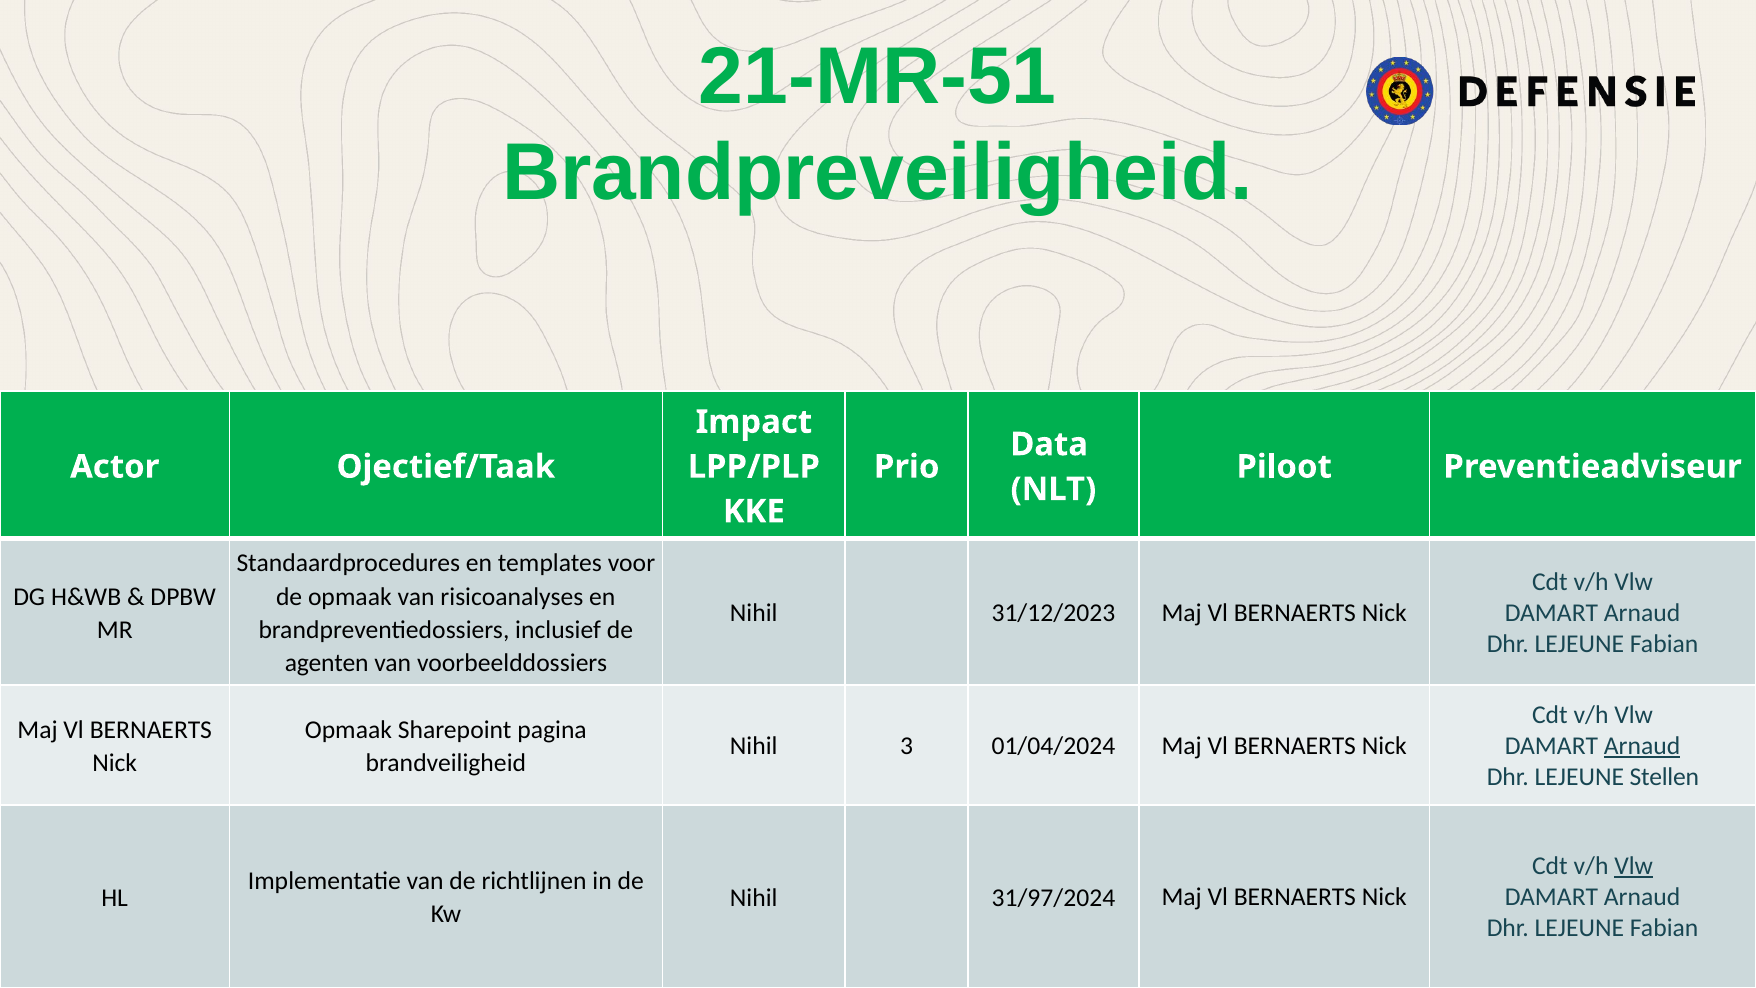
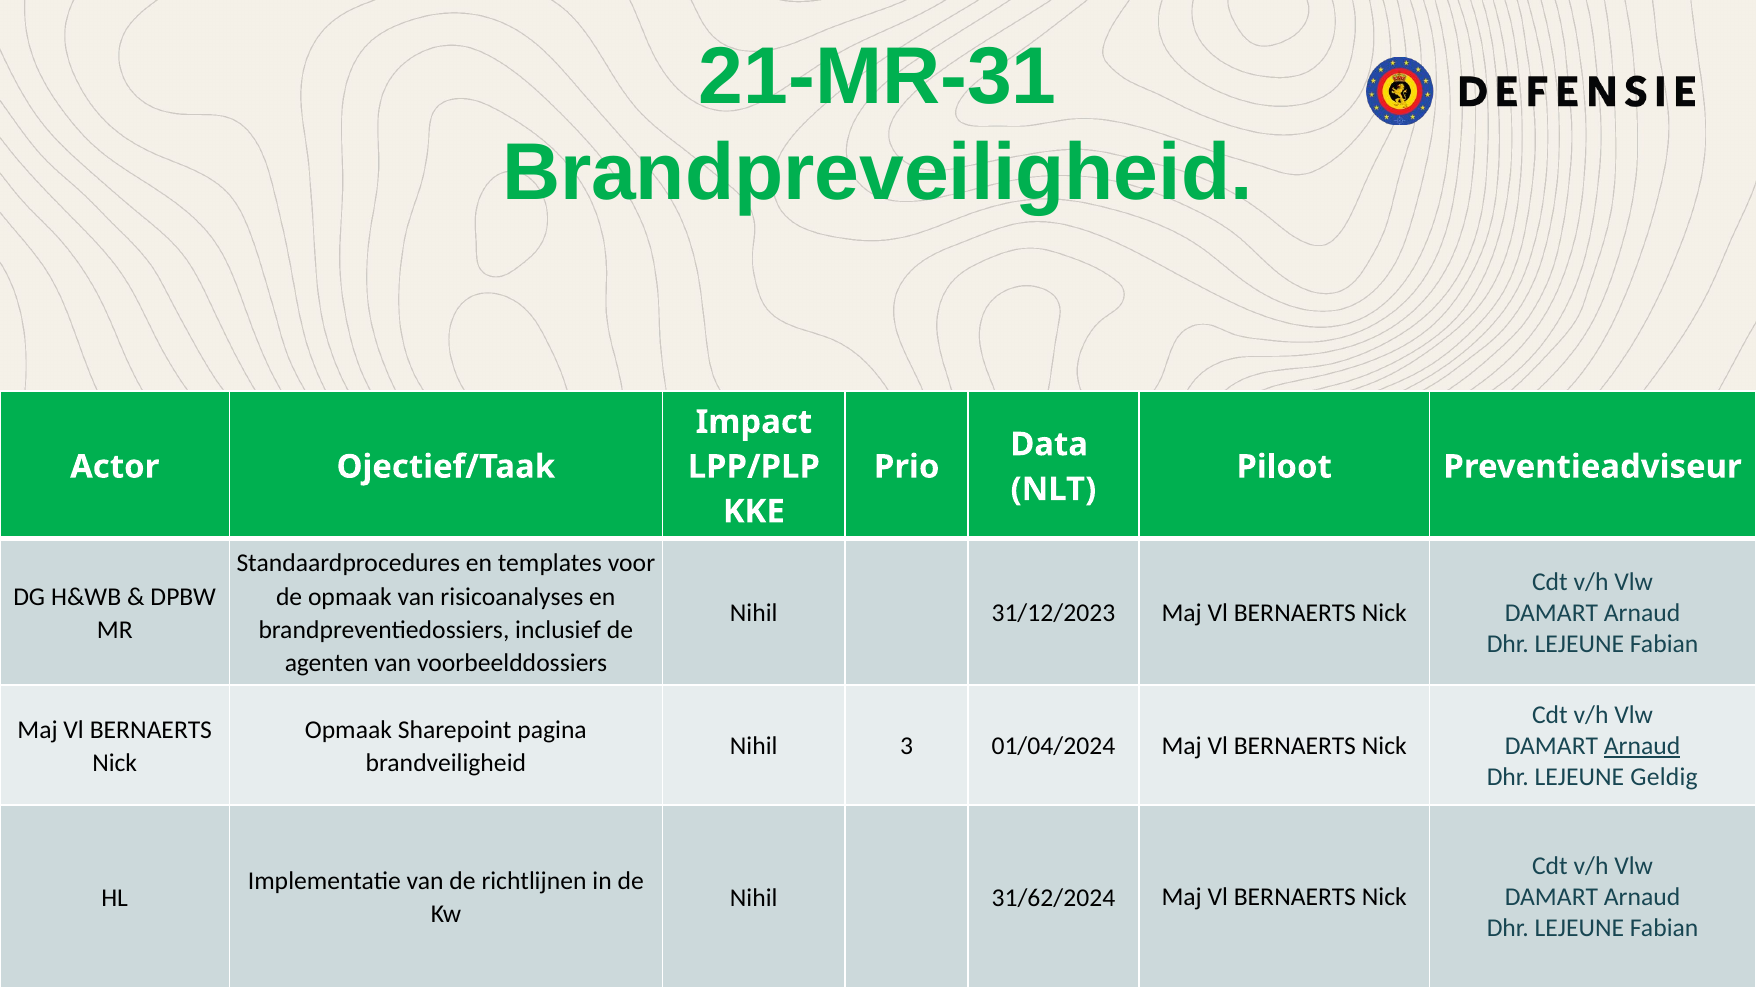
21-MR-51: 21-MR-51 -> 21-MR-31
Stellen: Stellen -> Geldig
Vlw at (1634, 866) underline: present -> none
31/97/2024: 31/97/2024 -> 31/62/2024
